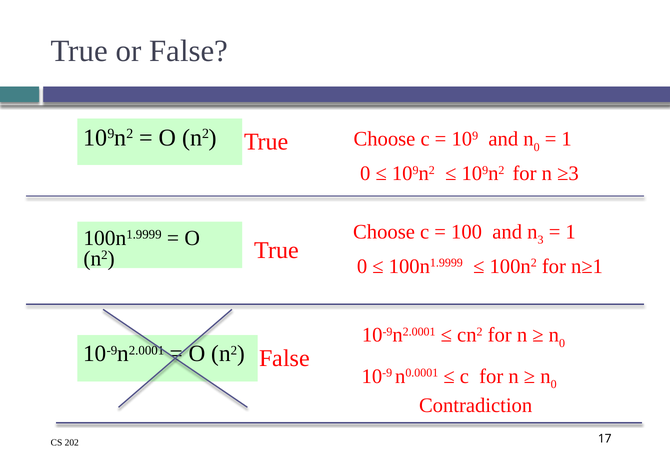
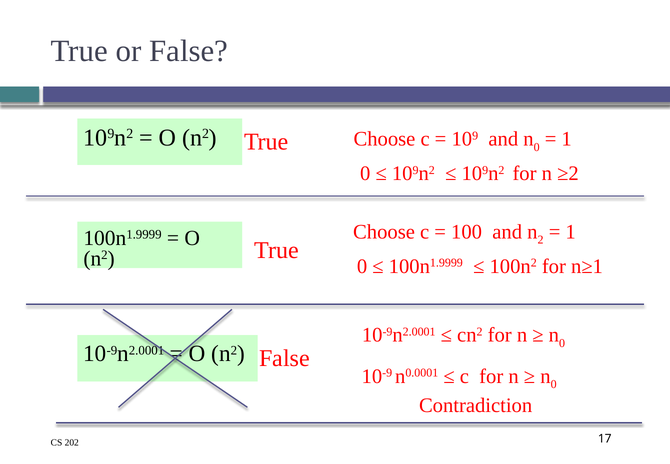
≥3: ≥3 -> ≥2
3: 3 -> 2
